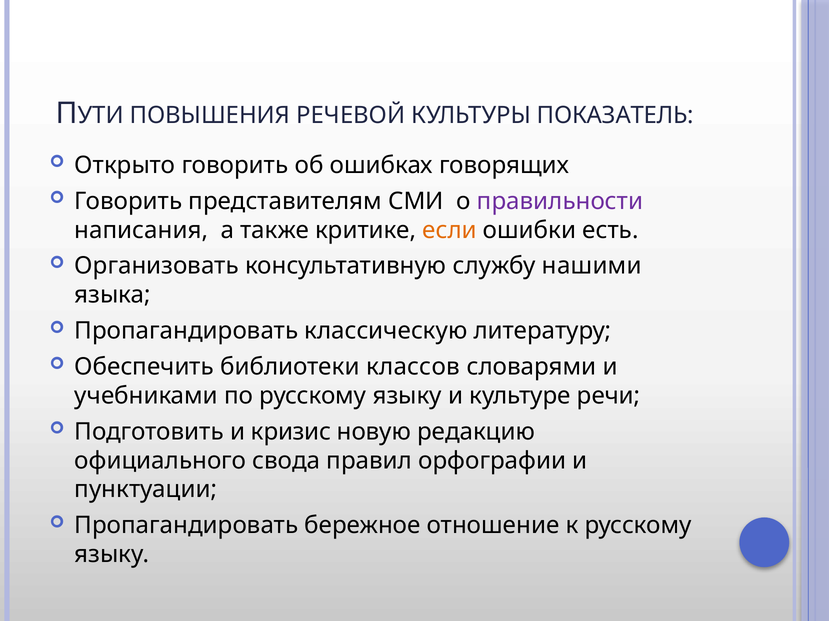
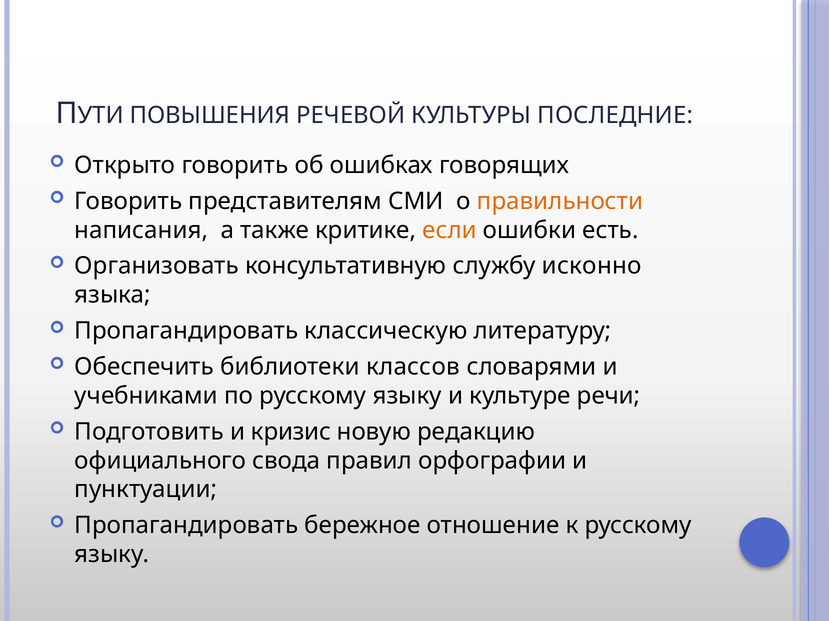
ПОКАЗАТЕЛЬ: ПОКАЗАТЕЛЬ -> ПОСЛЕДНИЕ
правильности colour: purple -> orange
нашими: нашими -> исконно
